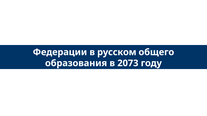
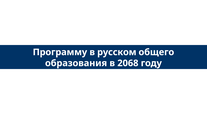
Федерации: Федерации -> Программу
2073: 2073 -> 2068
